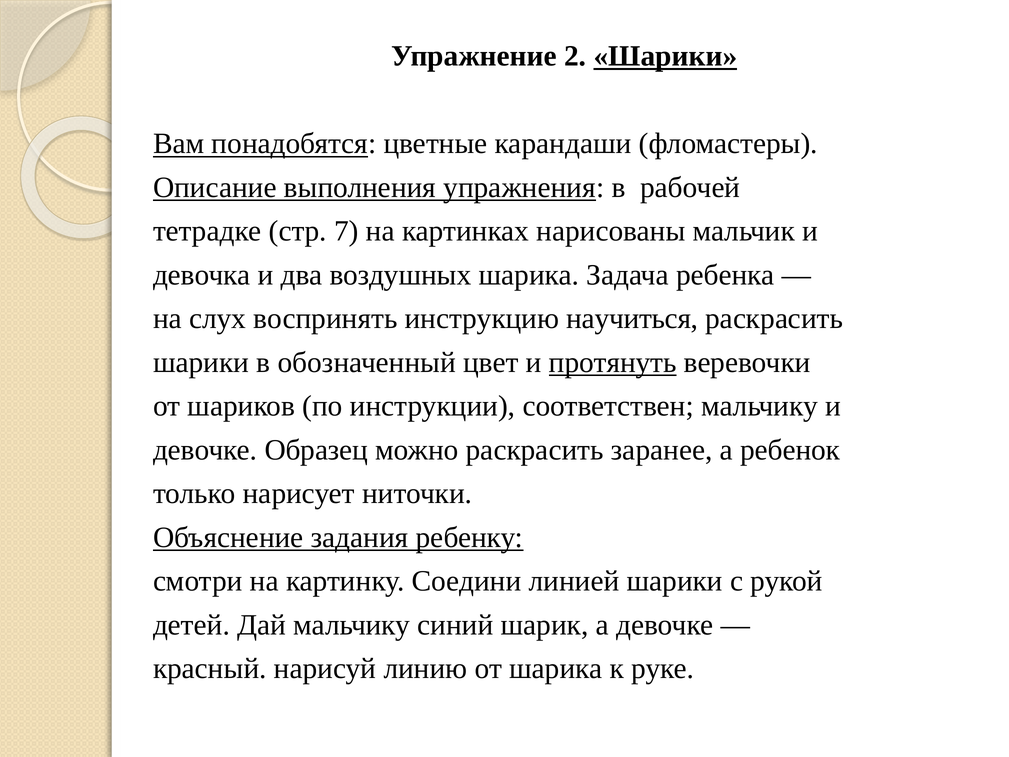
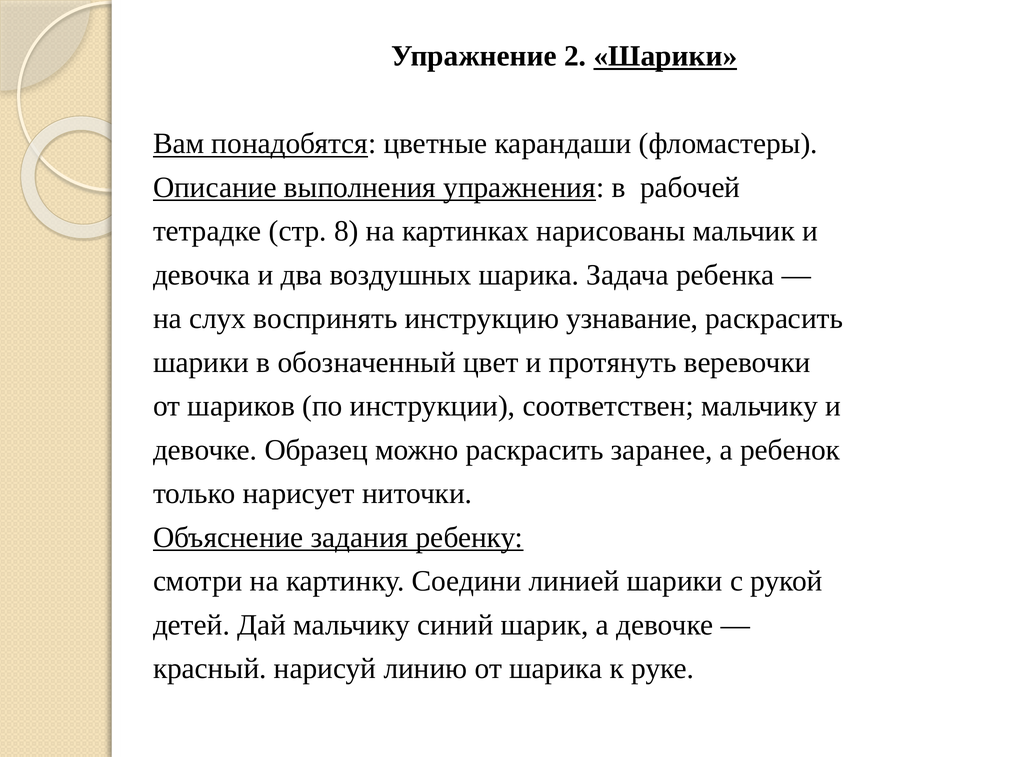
7: 7 -> 8
научиться: научиться -> узнавание
протянуть underline: present -> none
